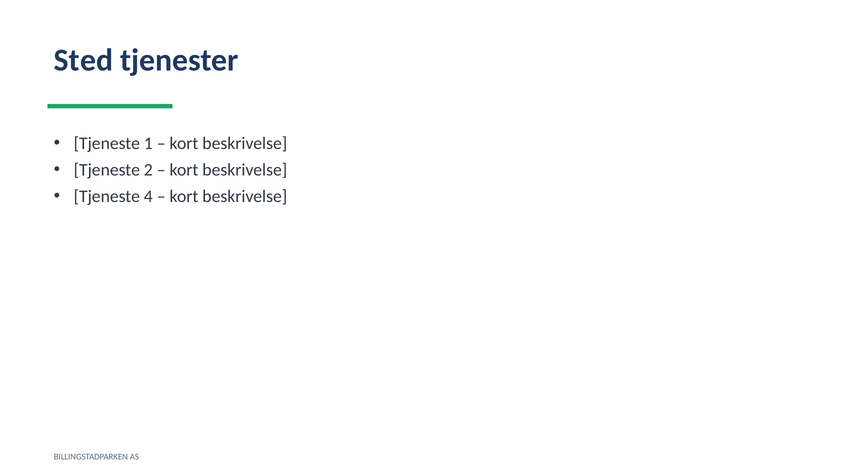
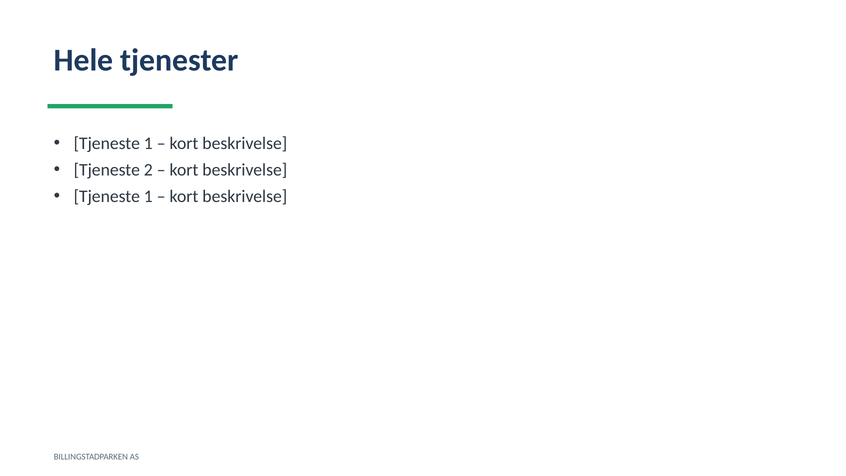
Sted: Sted -> Hele
4 at (148, 196): 4 -> 1
